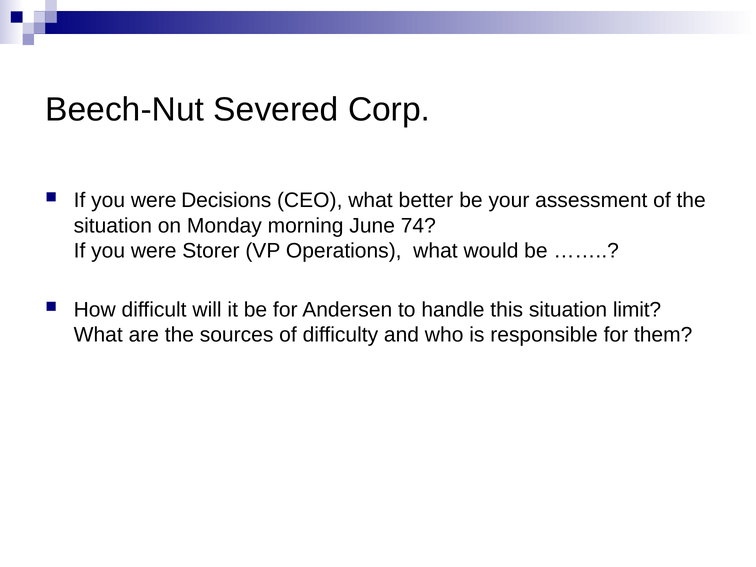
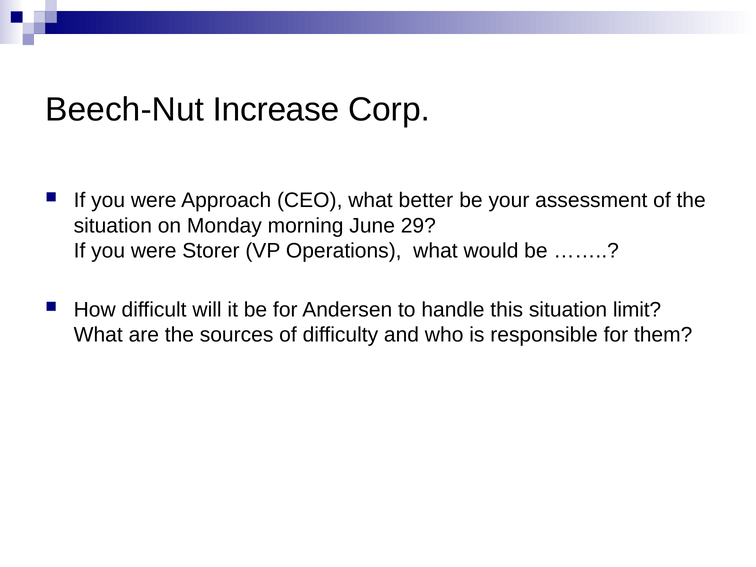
Severed: Severed -> Increase
Decisions: Decisions -> Approach
74: 74 -> 29
